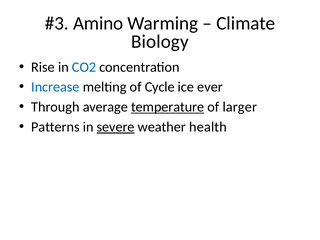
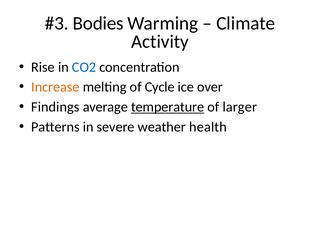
Amino: Amino -> Bodies
Biology: Biology -> Activity
Increase colour: blue -> orange
ever: ever -> over
Through: Through -> Findings
severe underline: present -> none
